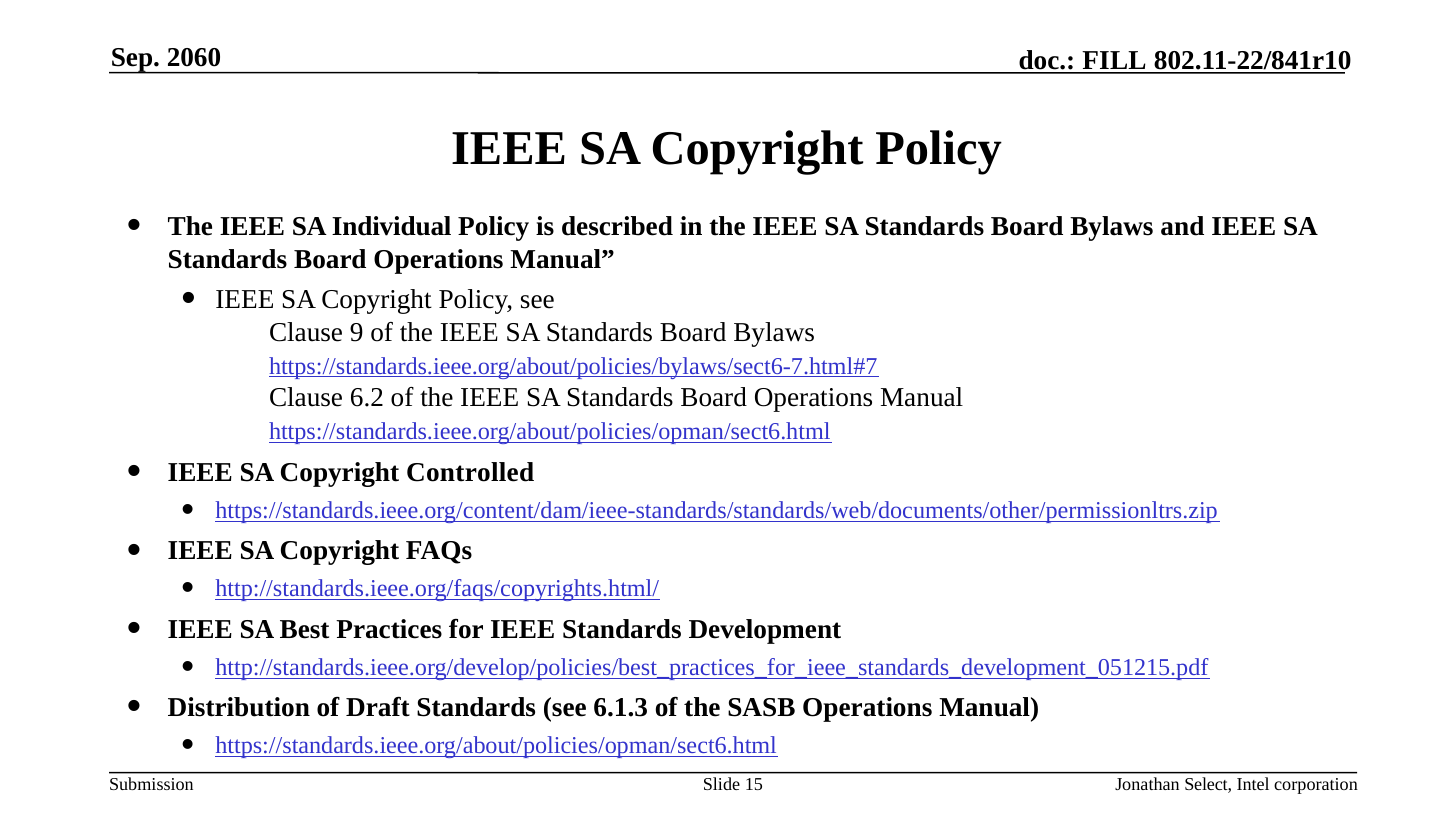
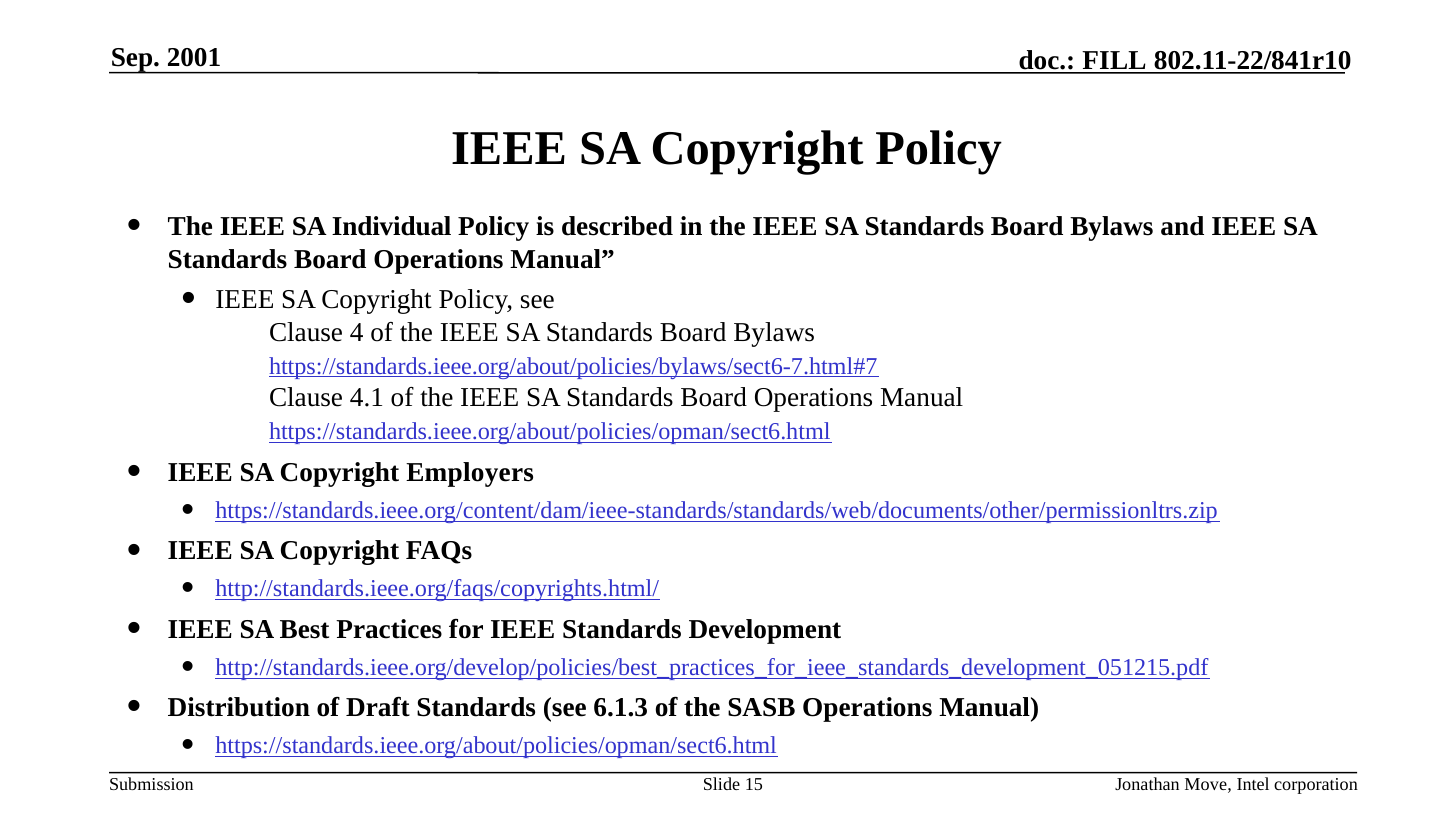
2060: 2060 -> 2001
9: 9 -> 4
6.2: 6.2 -> 4.1
Controlled: Controlled -> Employers
Select: Select -> Move
